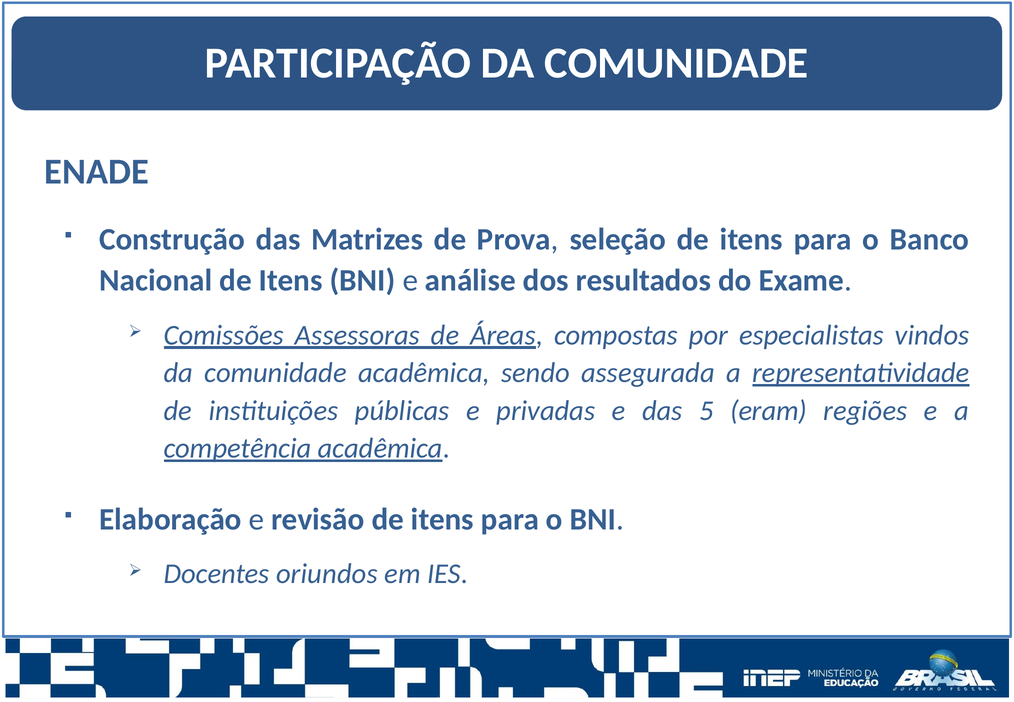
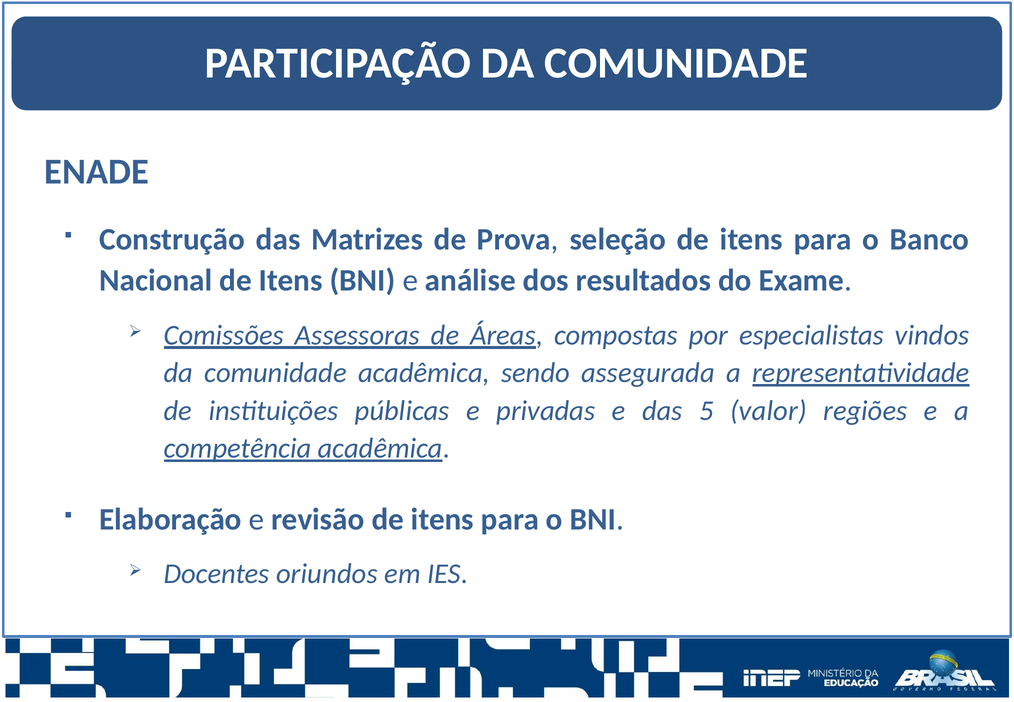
eram: eram -> valor
